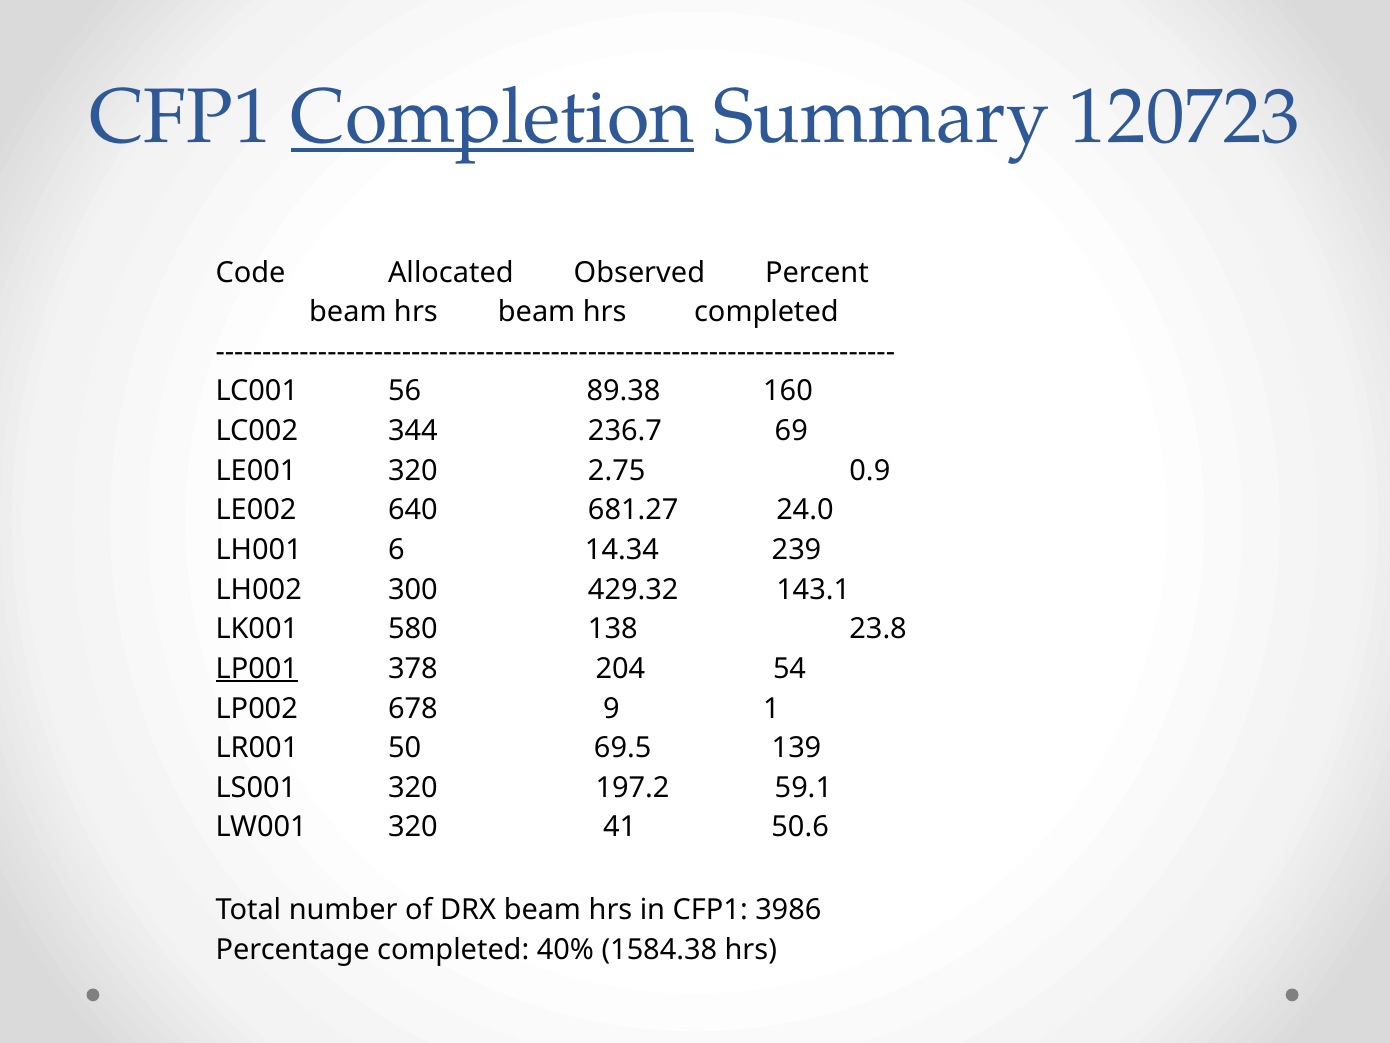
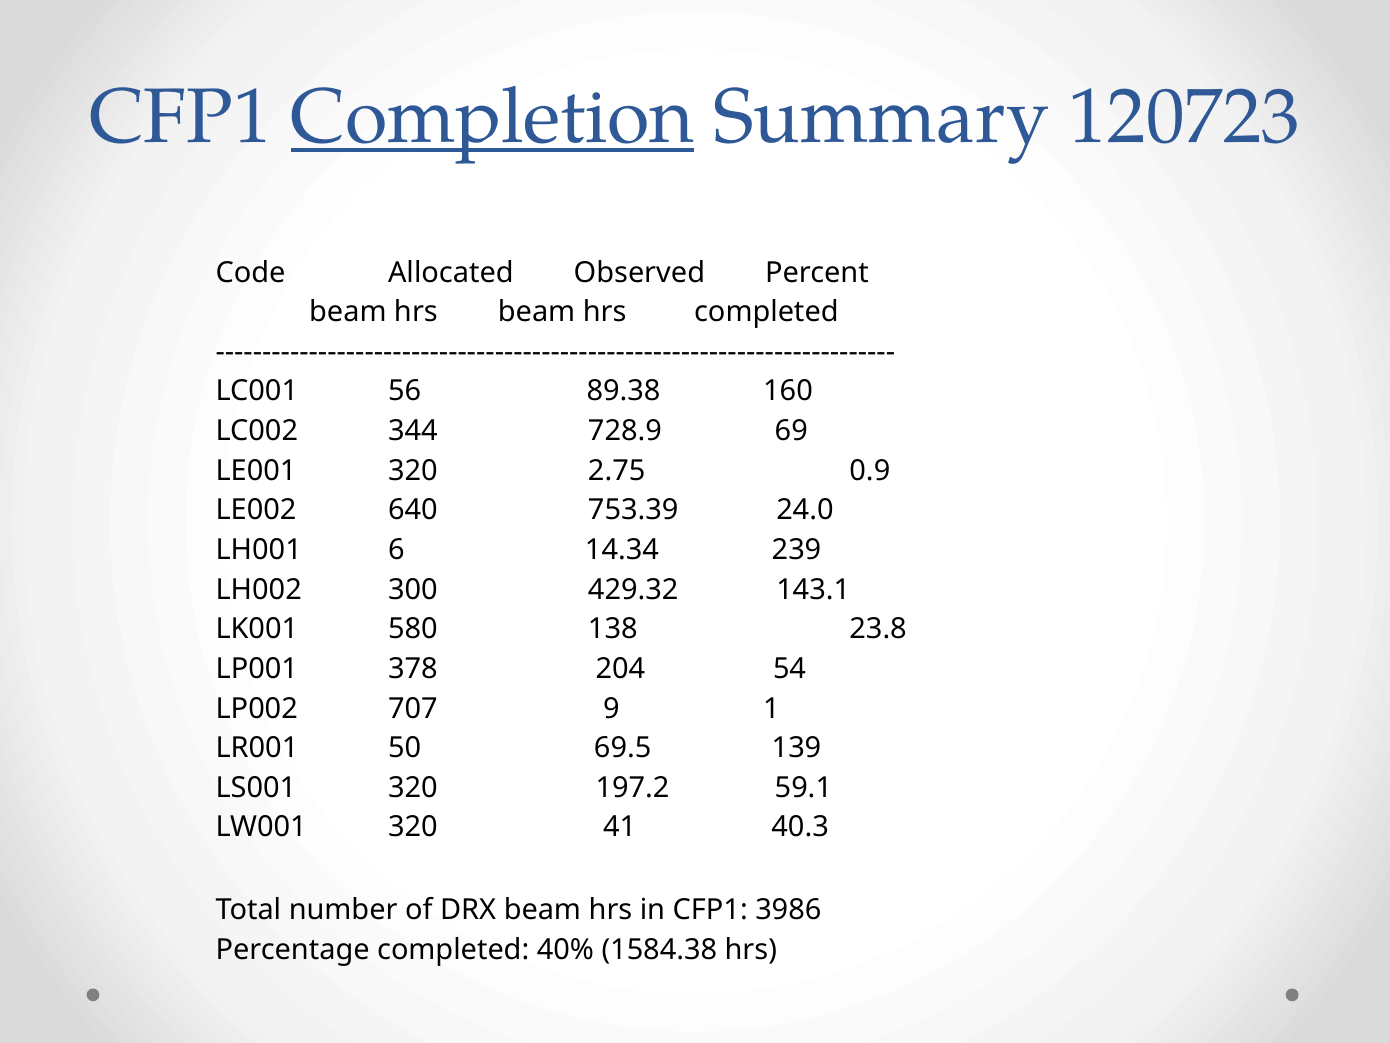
236.7: 236.7 -> 728.9
681.27: 681.27 -> 753.39
LP001 underline: present -> none
678: 678 -> 707
50.6: 50.6 -> 40.3
